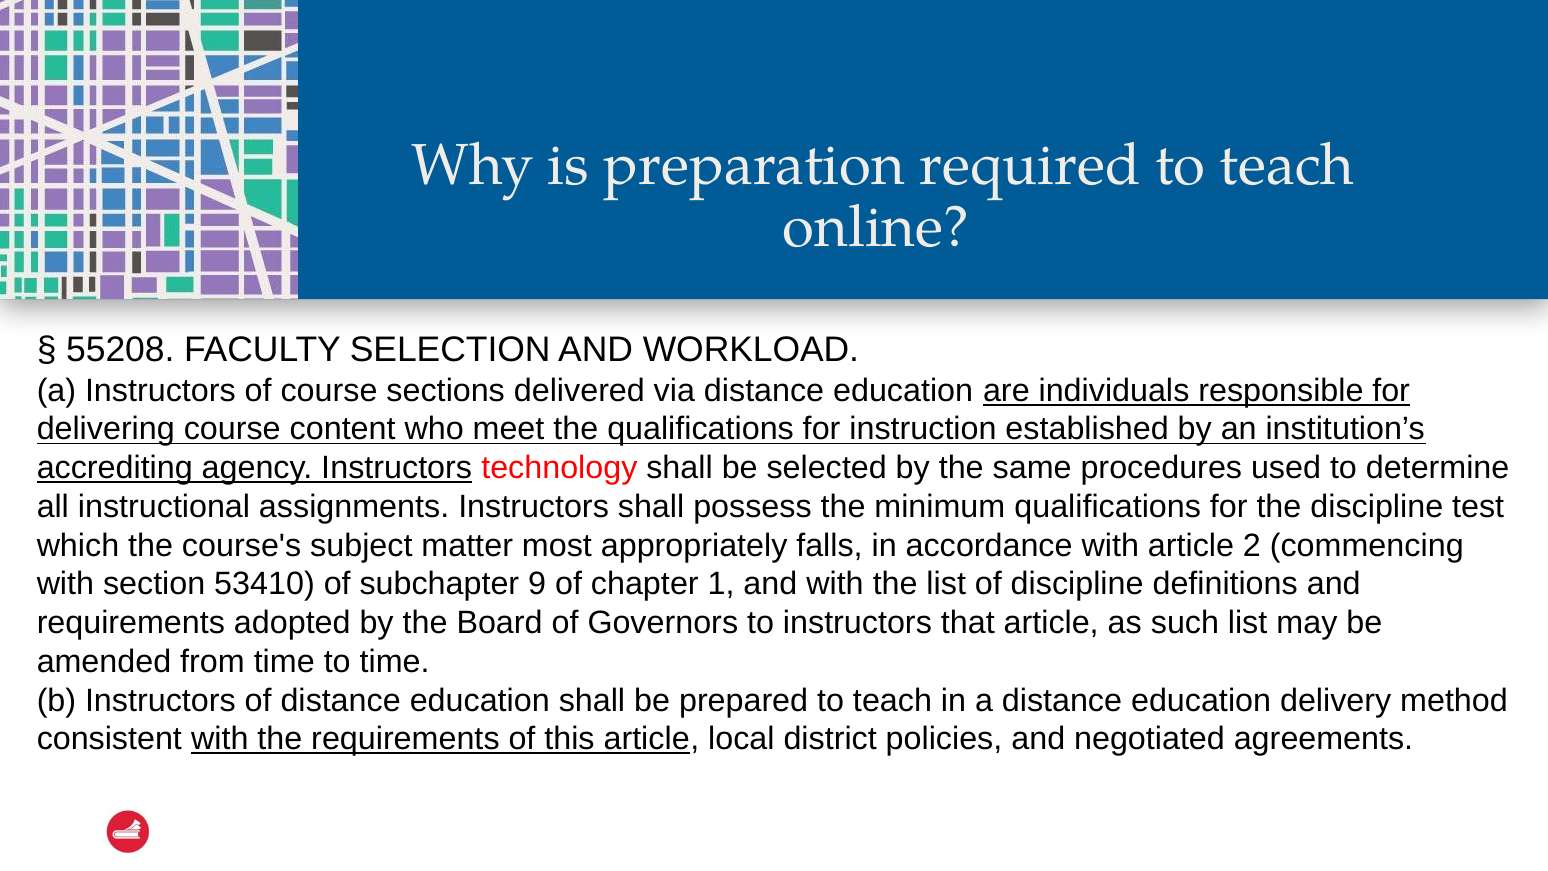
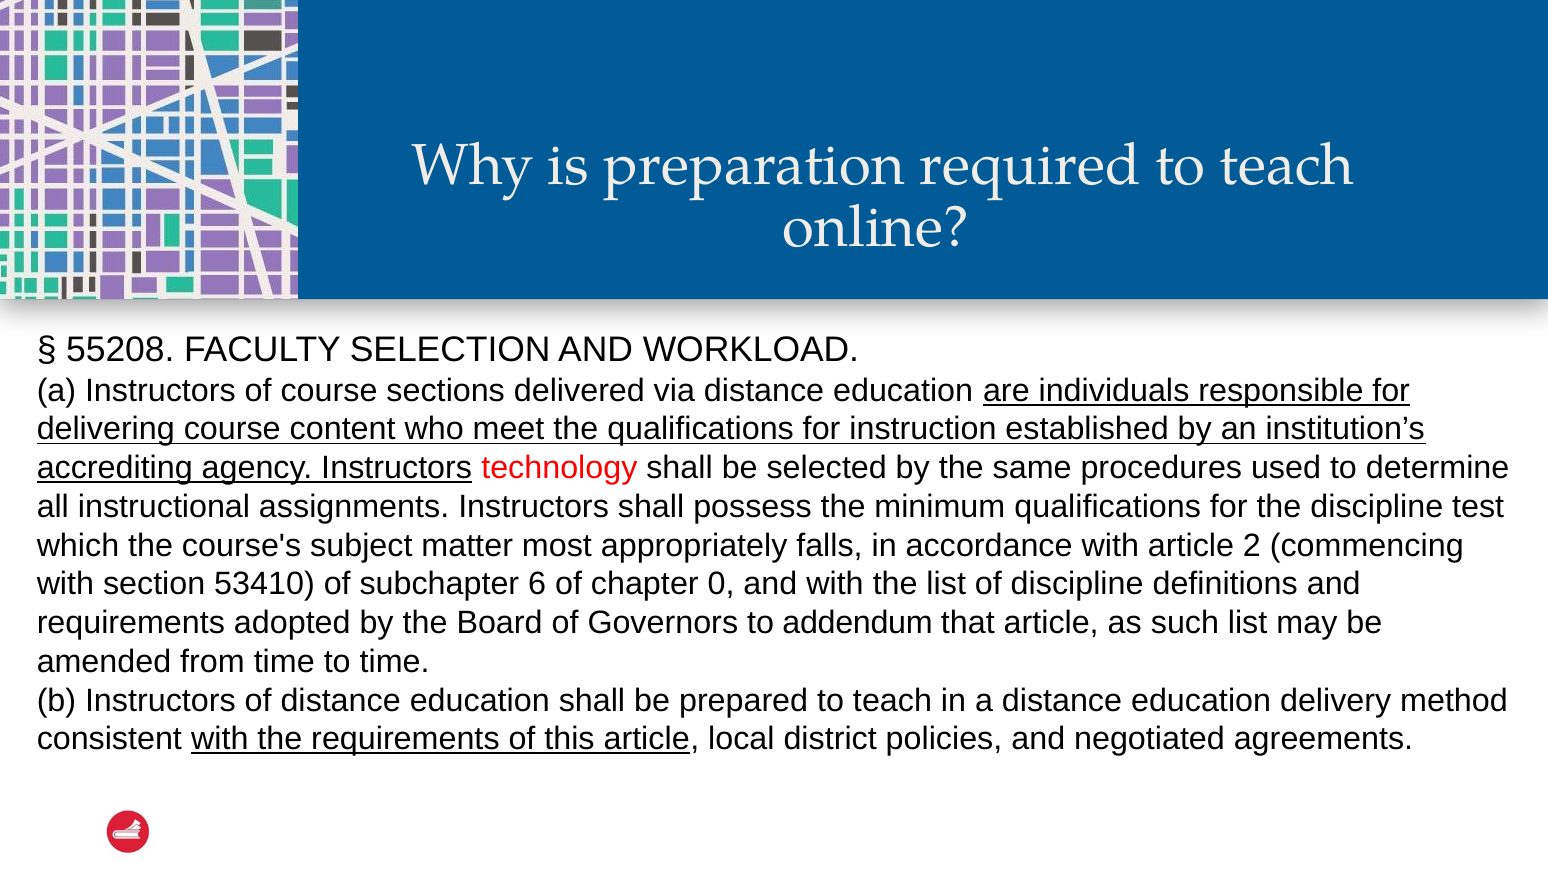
9: 9 -> 6
1: 1 -> 0
to instructors: instructors -> addendum
